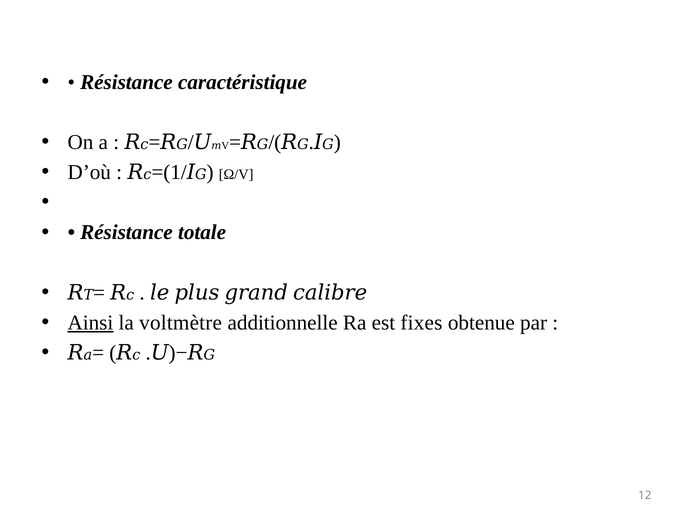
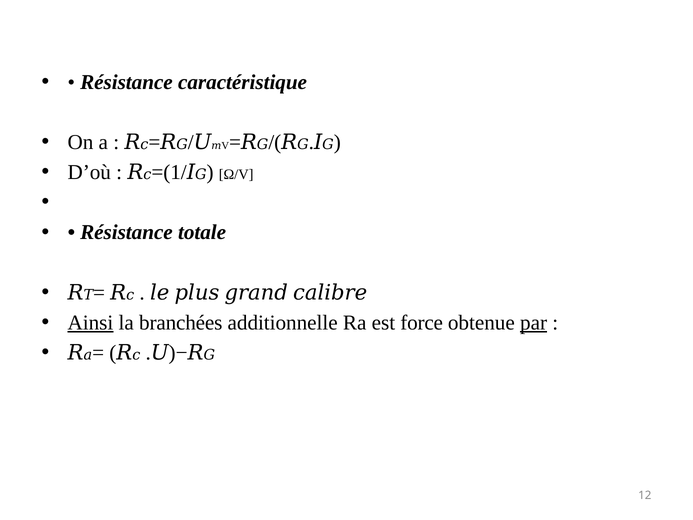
voltmètre: voltmètre -> branchées
fixes: fixes -> force
par underline: none -> present
